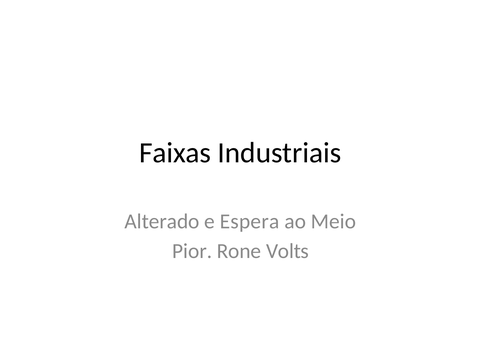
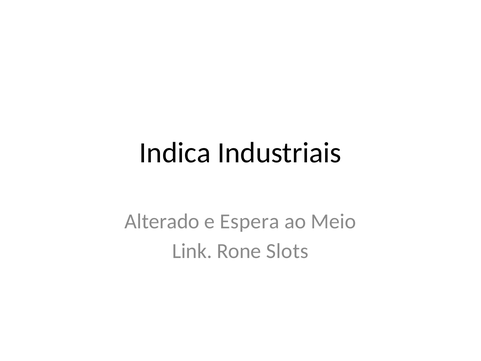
Faixas: Faixas -> Indica
Pior: Pior -> Link
Volts: Volts -> Slots
